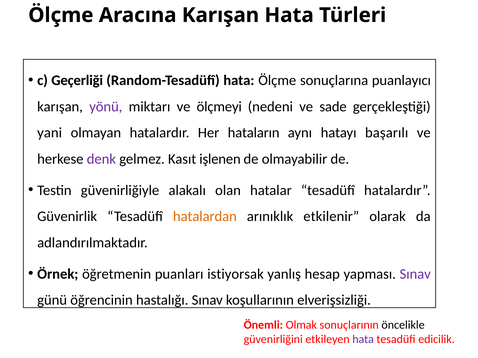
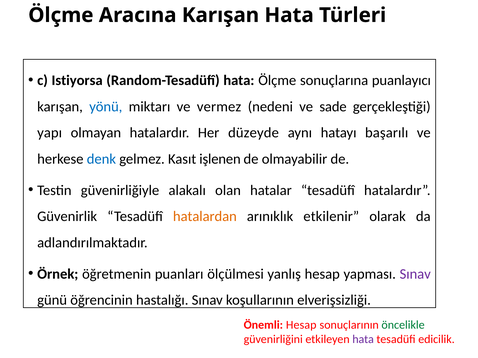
Geçerliği: Geçerliği -> Istiyorsa
yönü colour: purple -> blue
ölçmeyi: ölçmeyi -> vermez
yani: yani -> yapı
hataların: hataların -> düzeyde
denk colour: purple -> blue
istiyorsak: istiyorsak -> ölçülmesi
Önemli Olmak: Olmak -> Hesap
öncelikle colour: black -> green
